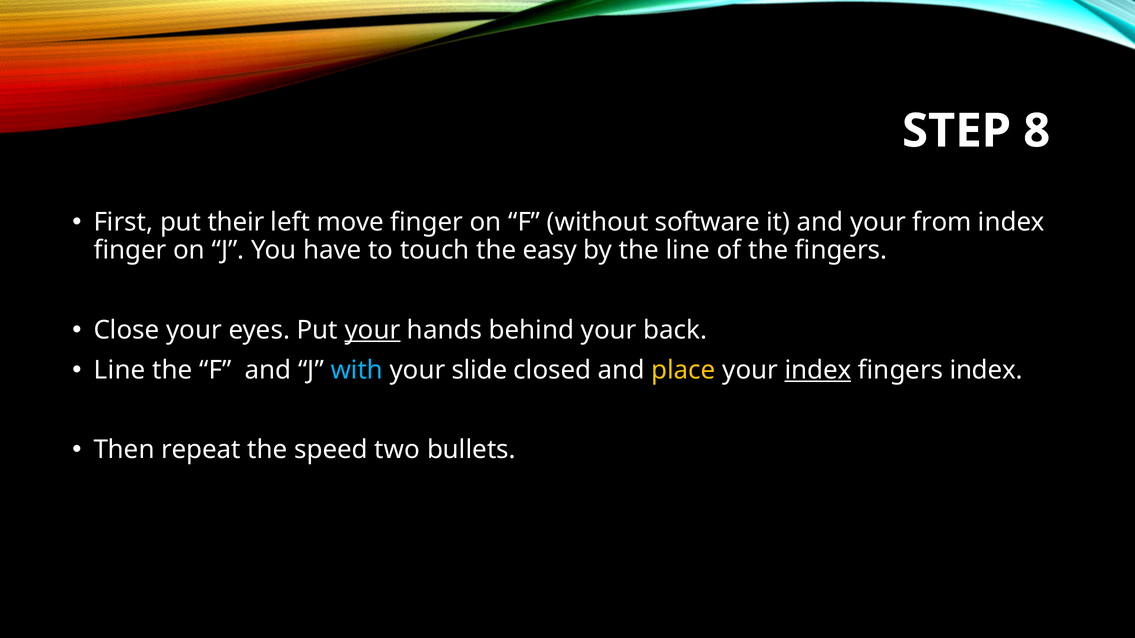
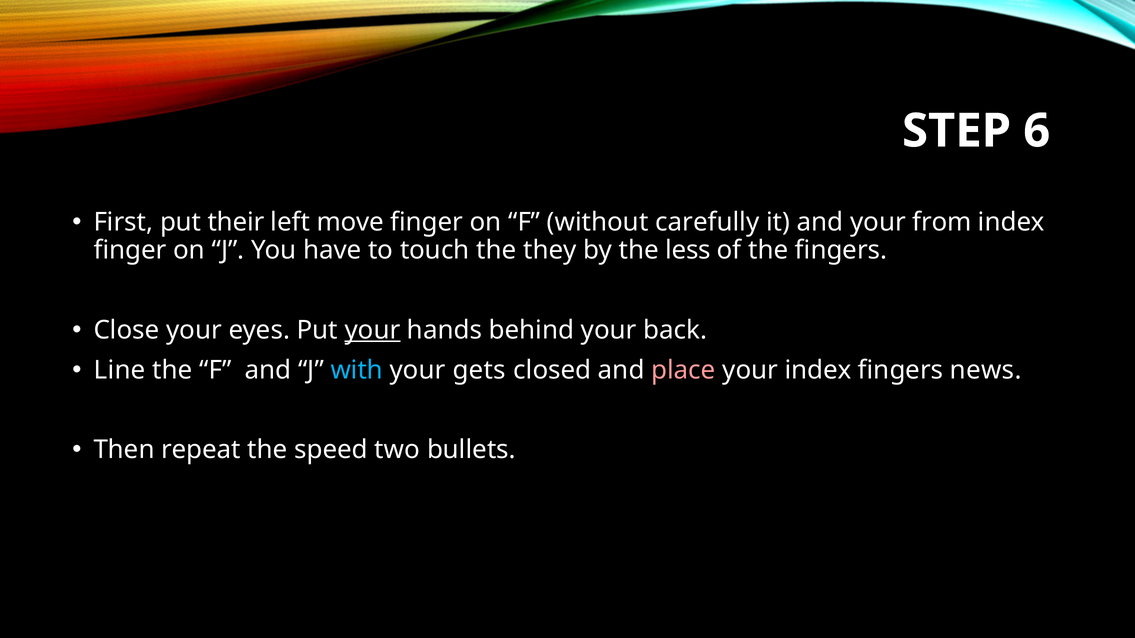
8: 8 -> 6
software: software -> carefully
easy: easy -> they
the line: line -> less
slide: slide -> gets
place colour: yellow -> pink
index at (818, 370) underline: present -> none
fingers index: index -> news
